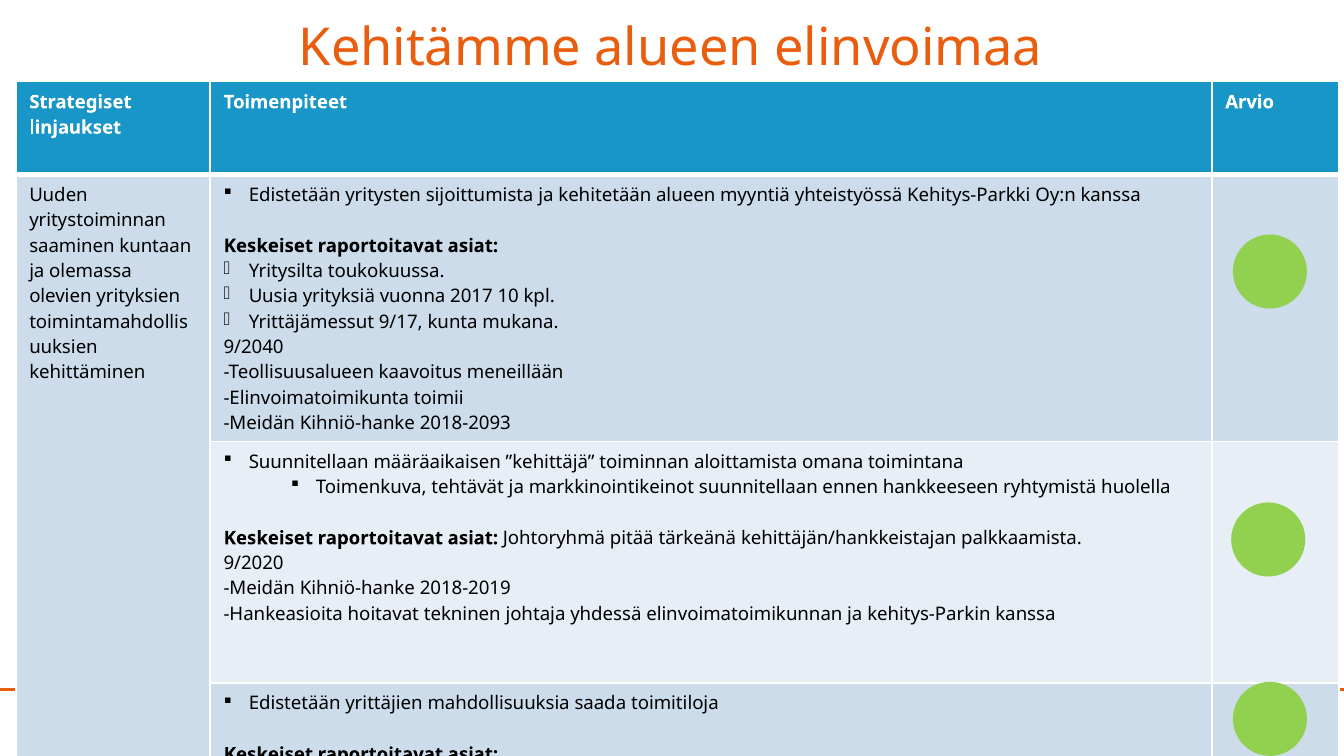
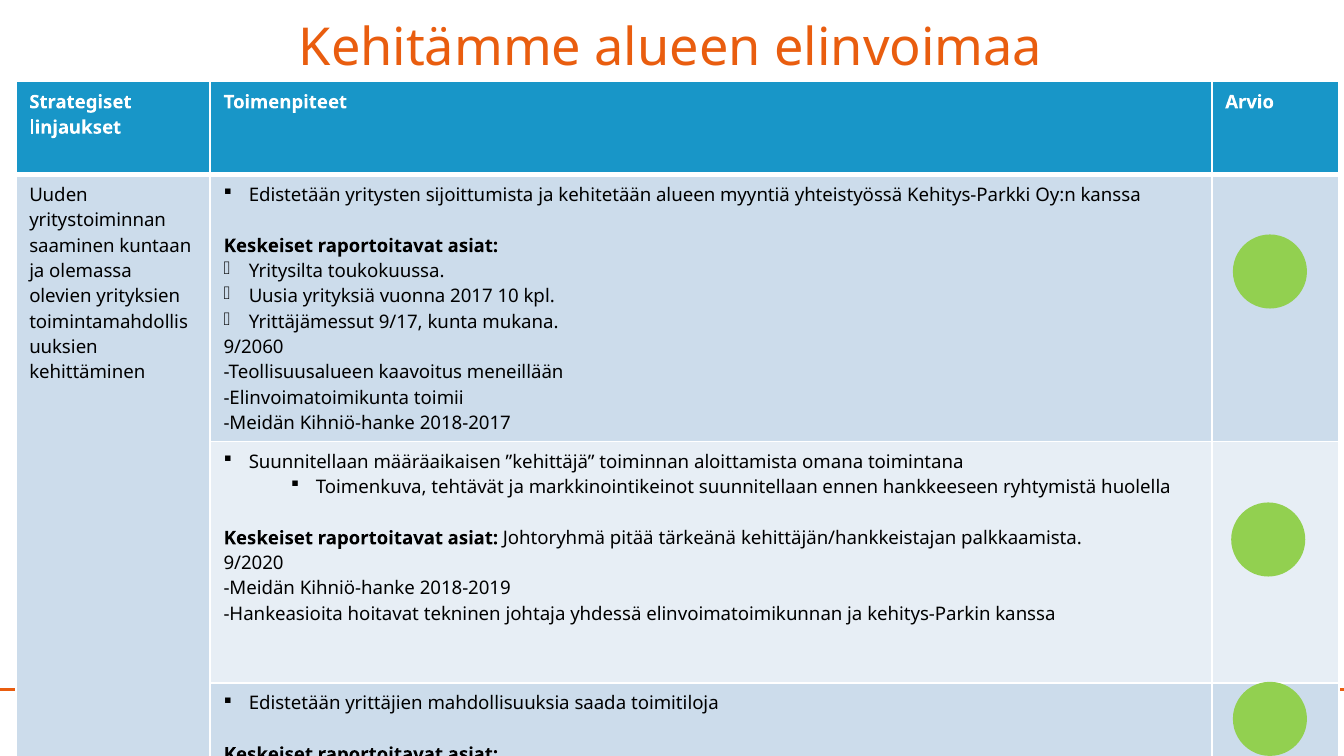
9/2040: 9/2040 -> 9/2060
2018-2093: 2018-2093 -> 2018-2017
